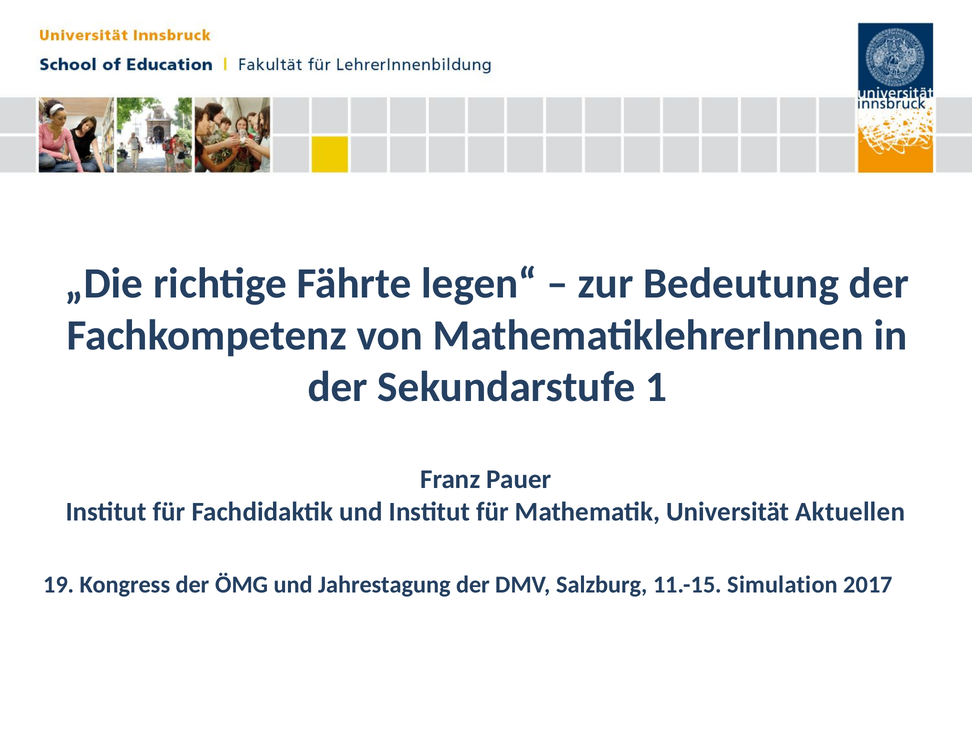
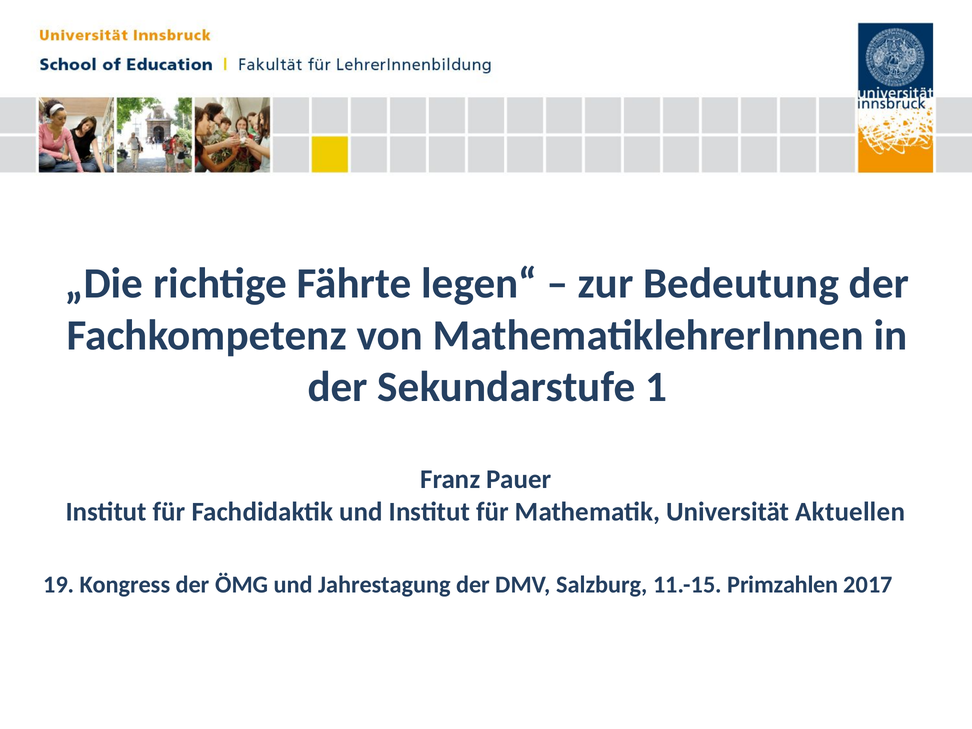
Simulation: Simulation -> Primzahlen
